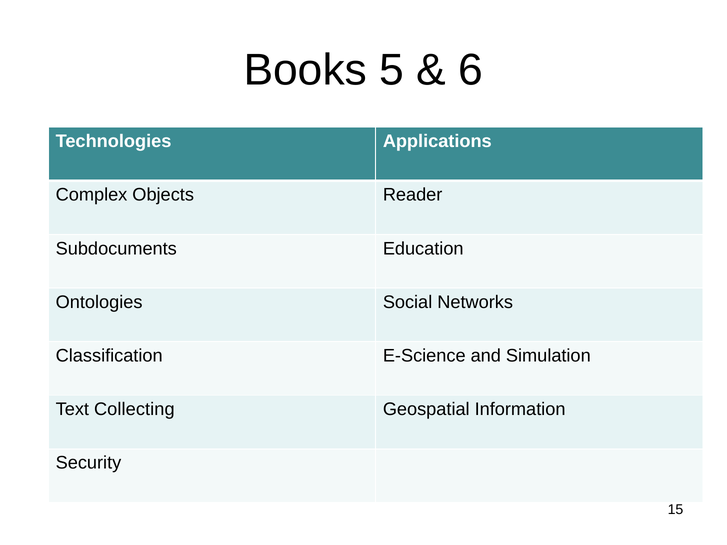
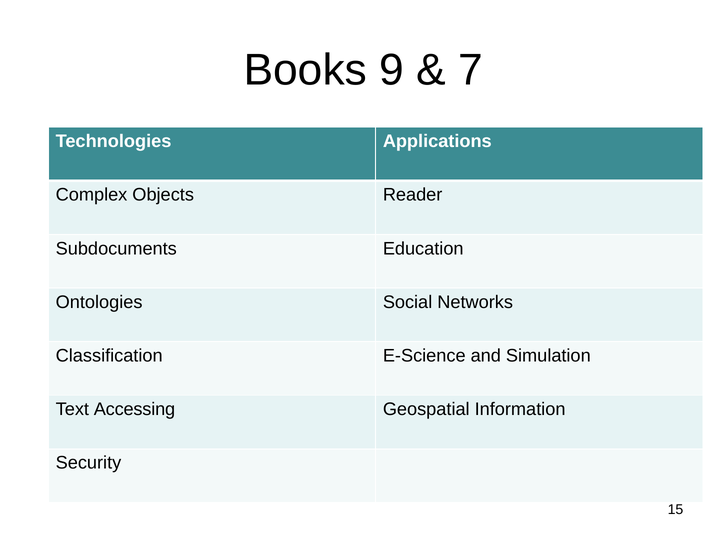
5: 5 -> 9
6: 6 -> 7
Collecting: Collecting -> Accessing
